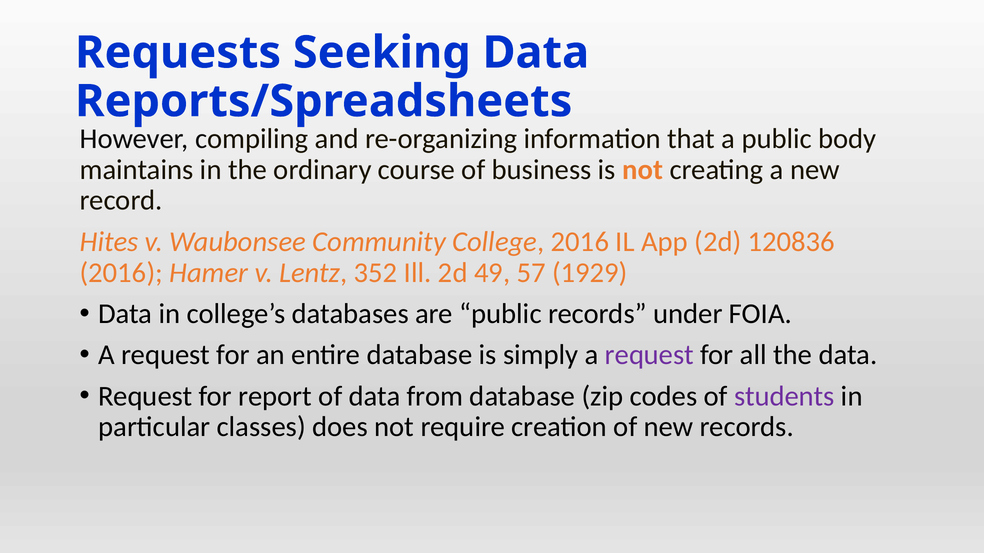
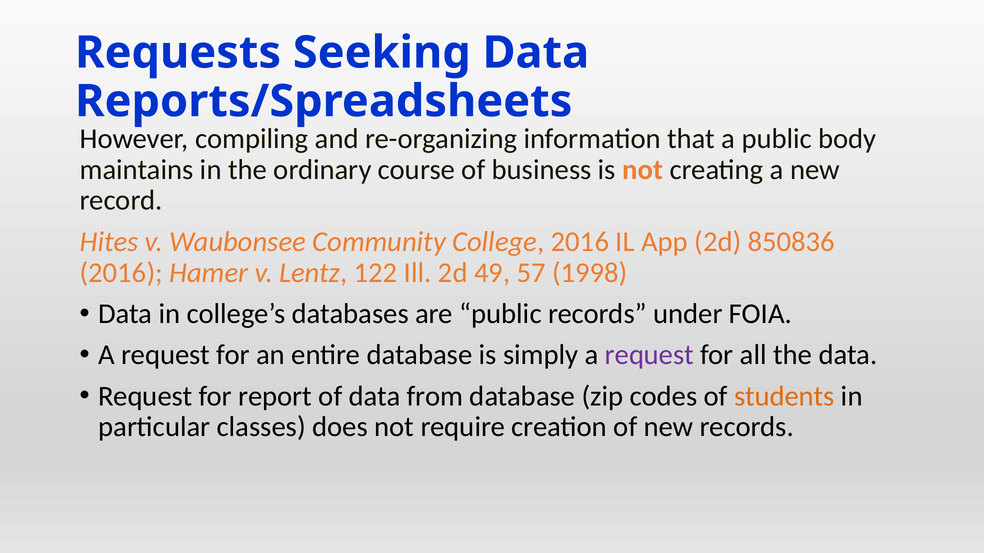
120836: 120836 -> 850836
352: 352 -> 122
1929: 1929 -> 1998
students colour: purple -> orange
